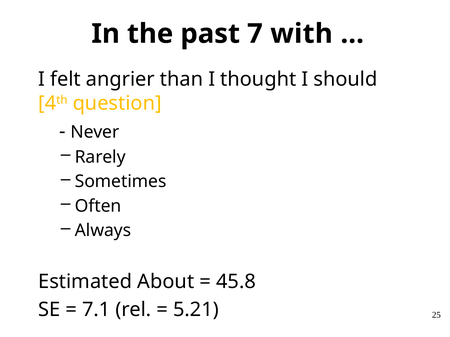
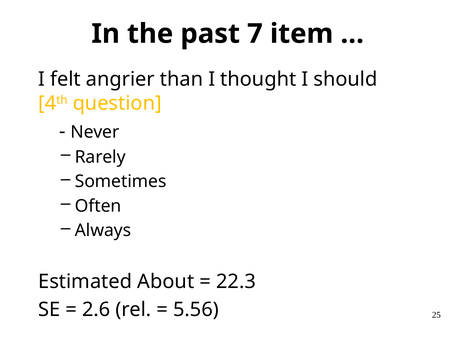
with: with -> item
45.8: 45.8 -> 22.3
7.1: 7.1 -> 2.6
5.21: 5.21 -> 5.56
